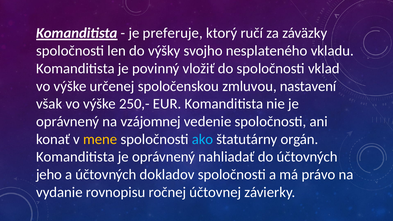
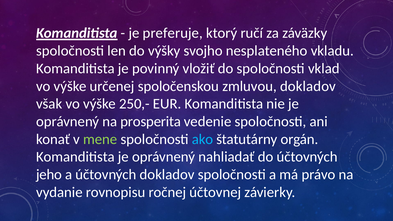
zmluvou nastavení: nastavení -> dokladov
vzájomnej: vzájomnej -> prosperita
mene colour: yellow -> light green
